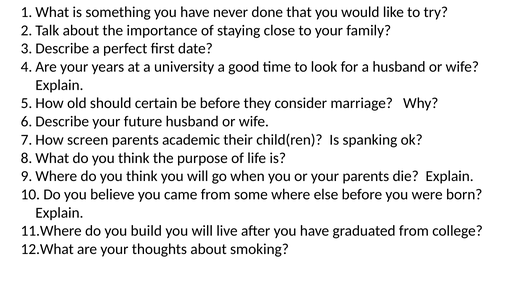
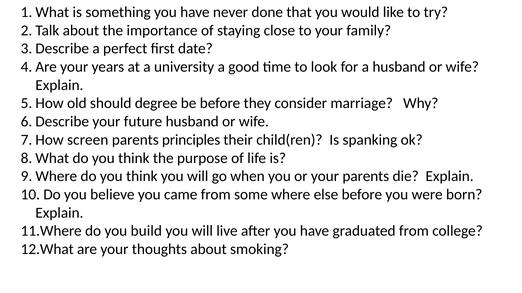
certain: certain -> degree
academic: academic -> principles
